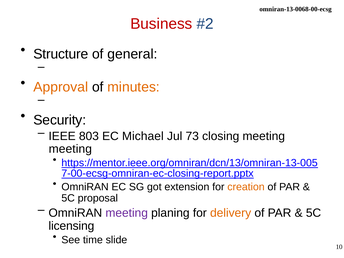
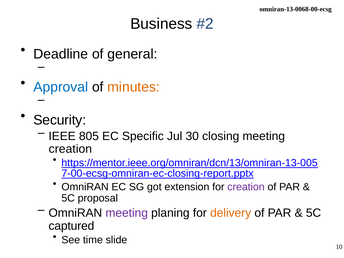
Business colour: red -> black
Structure: Structure -> Deadline
Approval colour: orange -> blue
803: 803 -> 805
Michael: Michael -> Specific
73: 73 -> 30
meeting at (70, 149): meeting -> creation
creation at (246, 187) colour: orange -> purple
licensing: licensing -> captured
